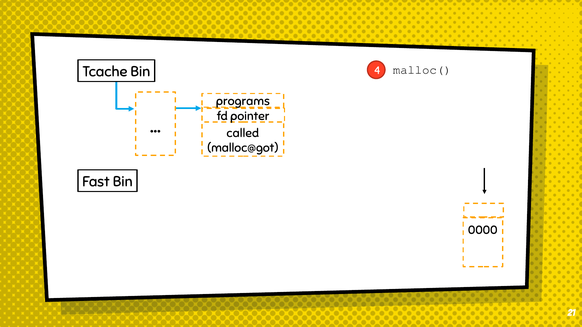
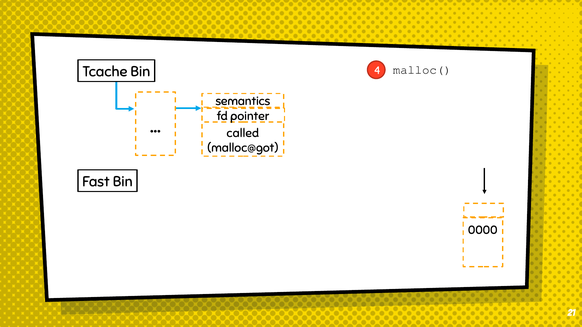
programs: programs -> semantics
